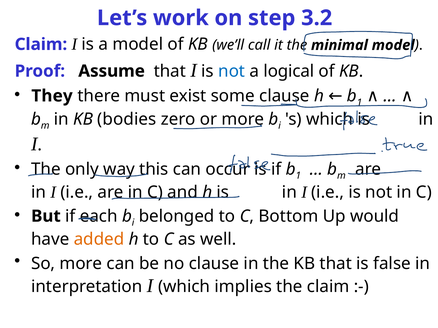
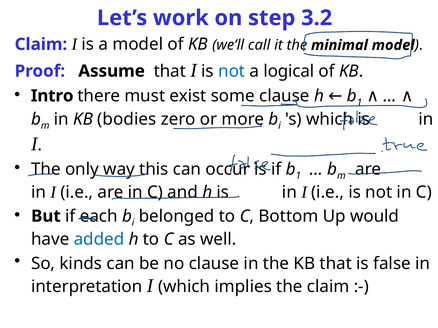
They: They -> Intro
added colour: orange -> blue
So more: more -> kinds
